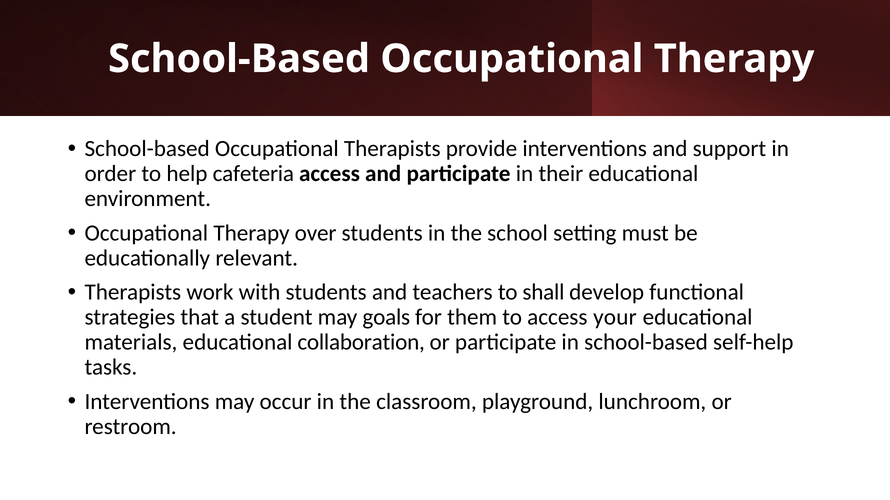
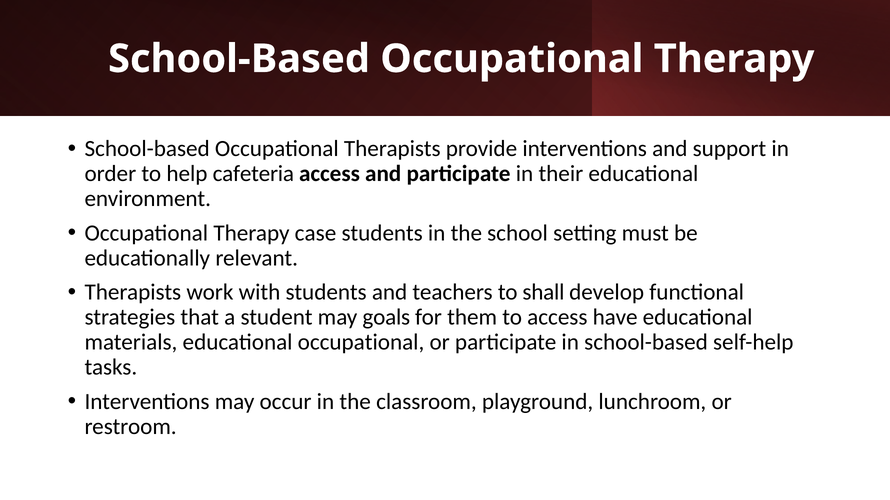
over: over -> case
your: your -> have
educational collaboration: collaboration -> occupational
